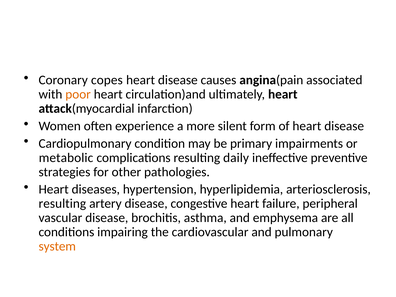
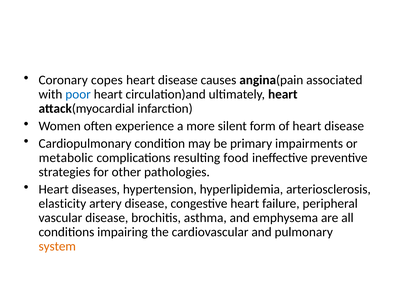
poor colour: orange -> blue
daily: daily -> food
resulting at (62, 204): resulting -> elasticity
